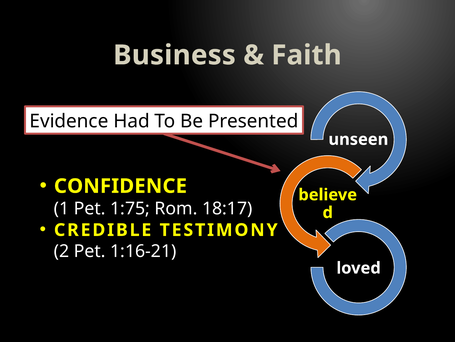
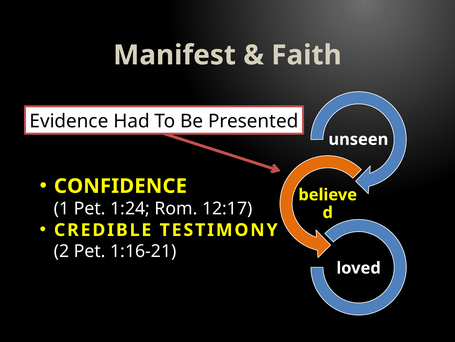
Business: Business -> Manifest
1:75: 1:75 -> 1:24
18:17: 18:17 -> 12:17
